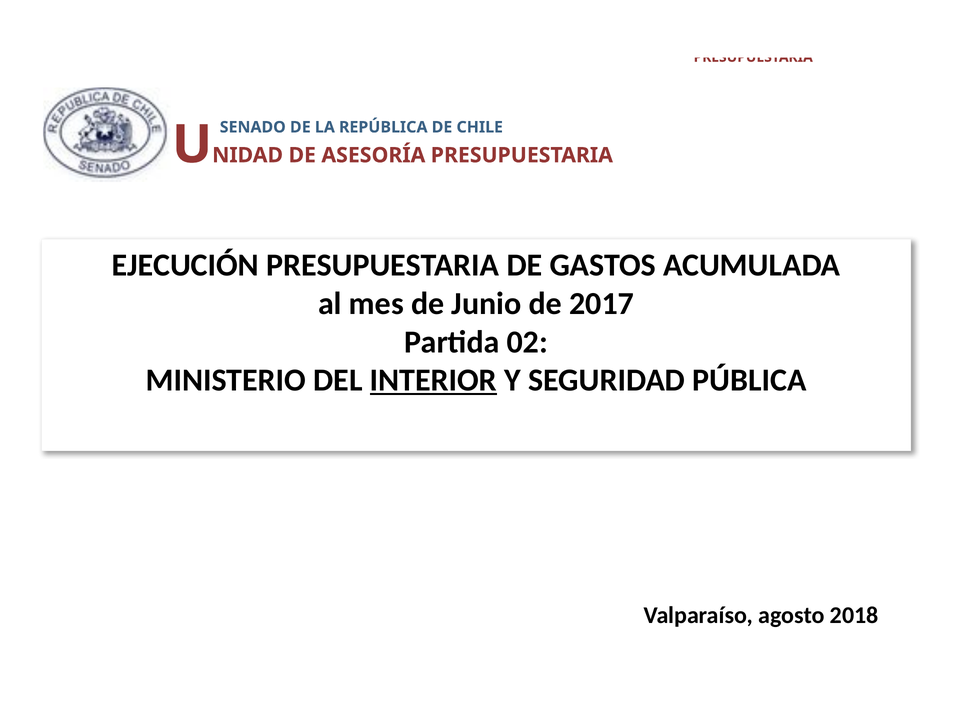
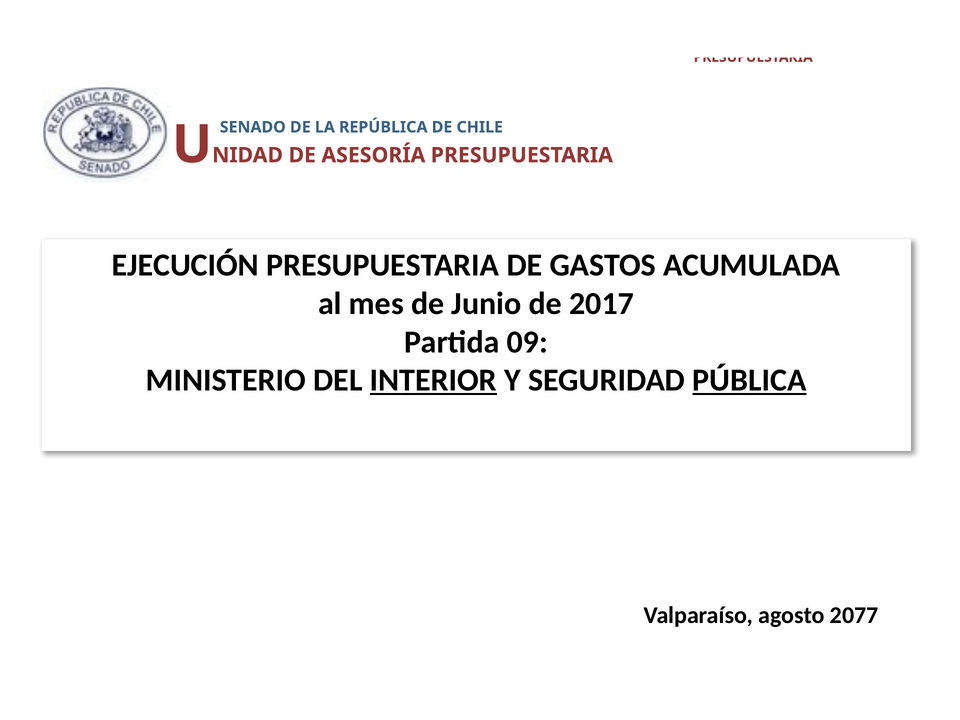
02: 02 -> 09
PÚBLICA underline: none -> present
2018: 2018 -> 2077
